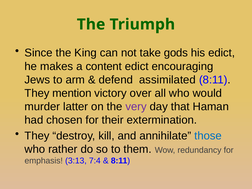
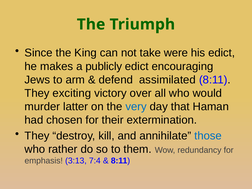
gods: gods -> were
content: content -> publicly
mention: mention -> exciting
very colour: purple -> blue
